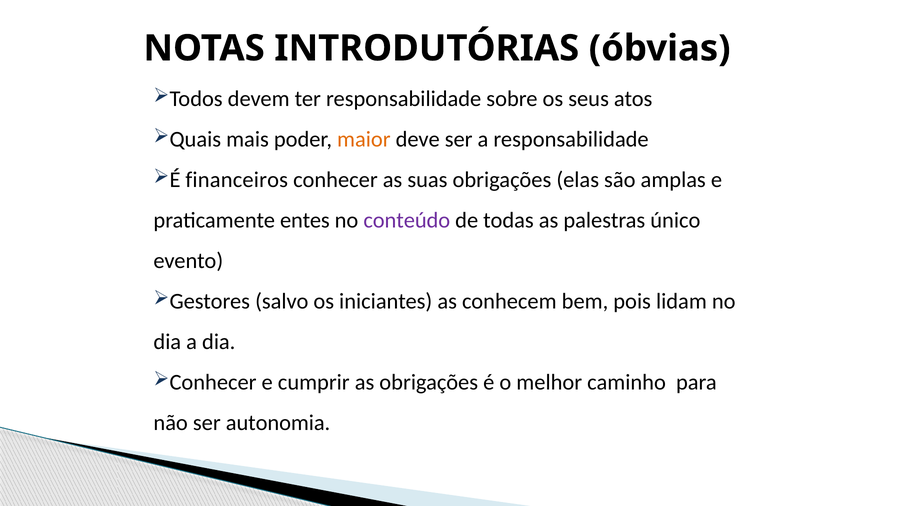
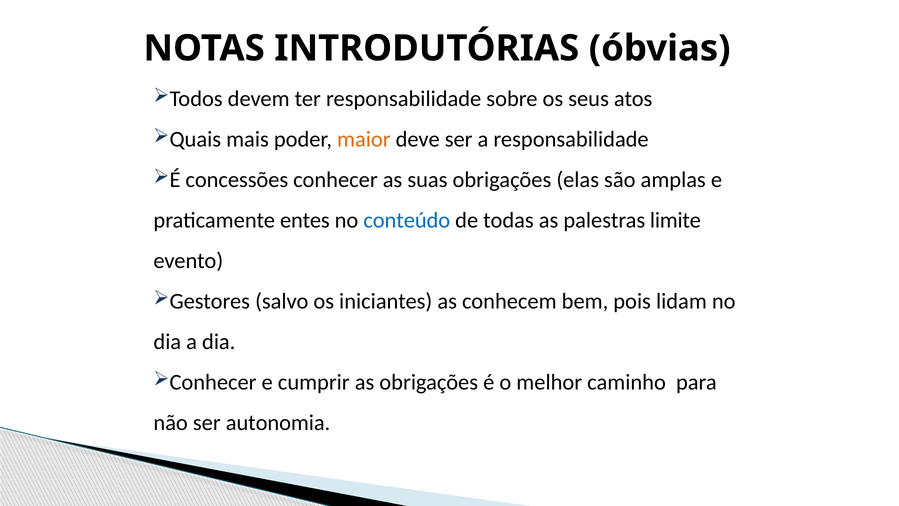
financeiros: financeiros -> concessões
conteúdo colour: purple -> blue
único: único -> limite
